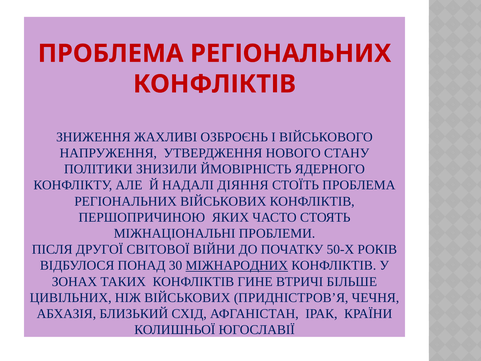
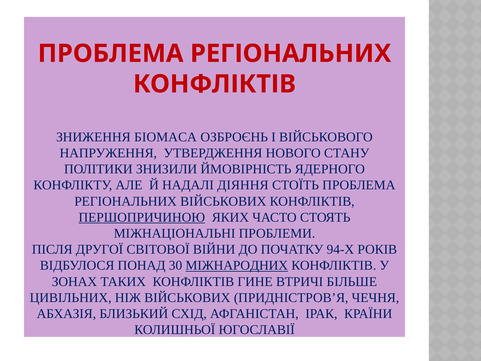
ЖАХЛИВІ: ЖАХЛИВІ -> БІОМАСА
ПЕРШОПРИЧИНОЮ underline: none -> present
50-Х: 50-Х -> 94-Х
